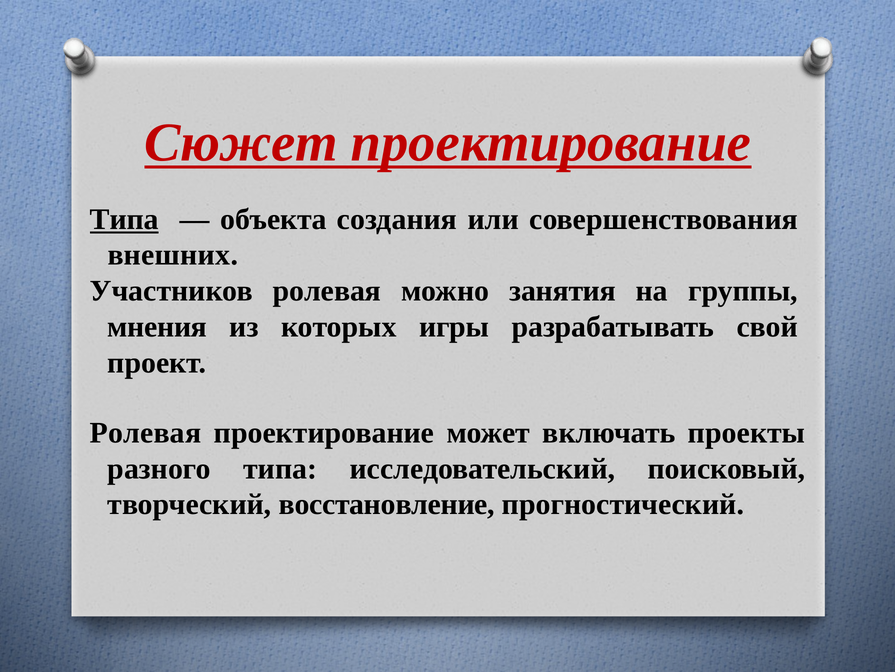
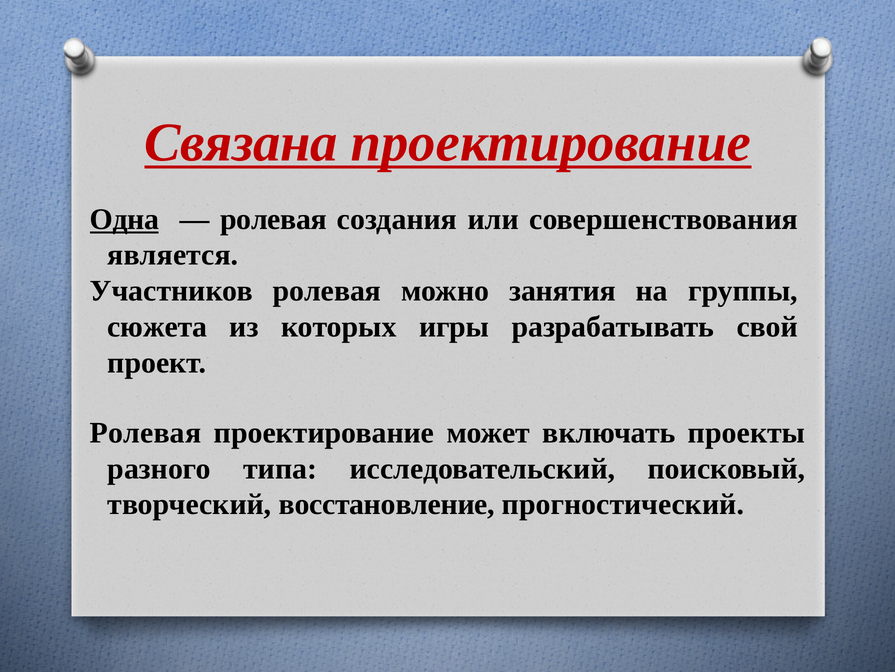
Сюжет: Сюжет -> Связана
Типа at (124, 219): Типа -> Одна
объекта at (273, 219): объекта -> ролевая
внешних: внешних -> является
мнения: мнения -> сюжета
